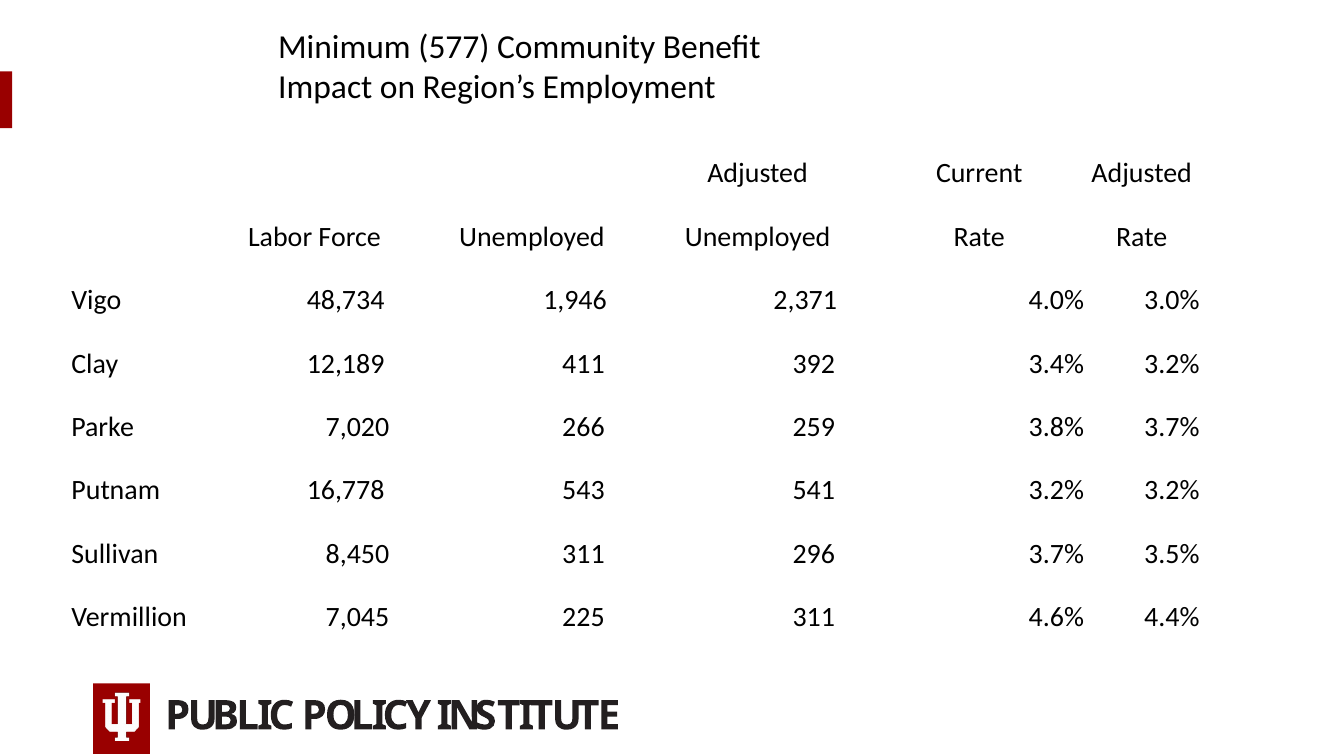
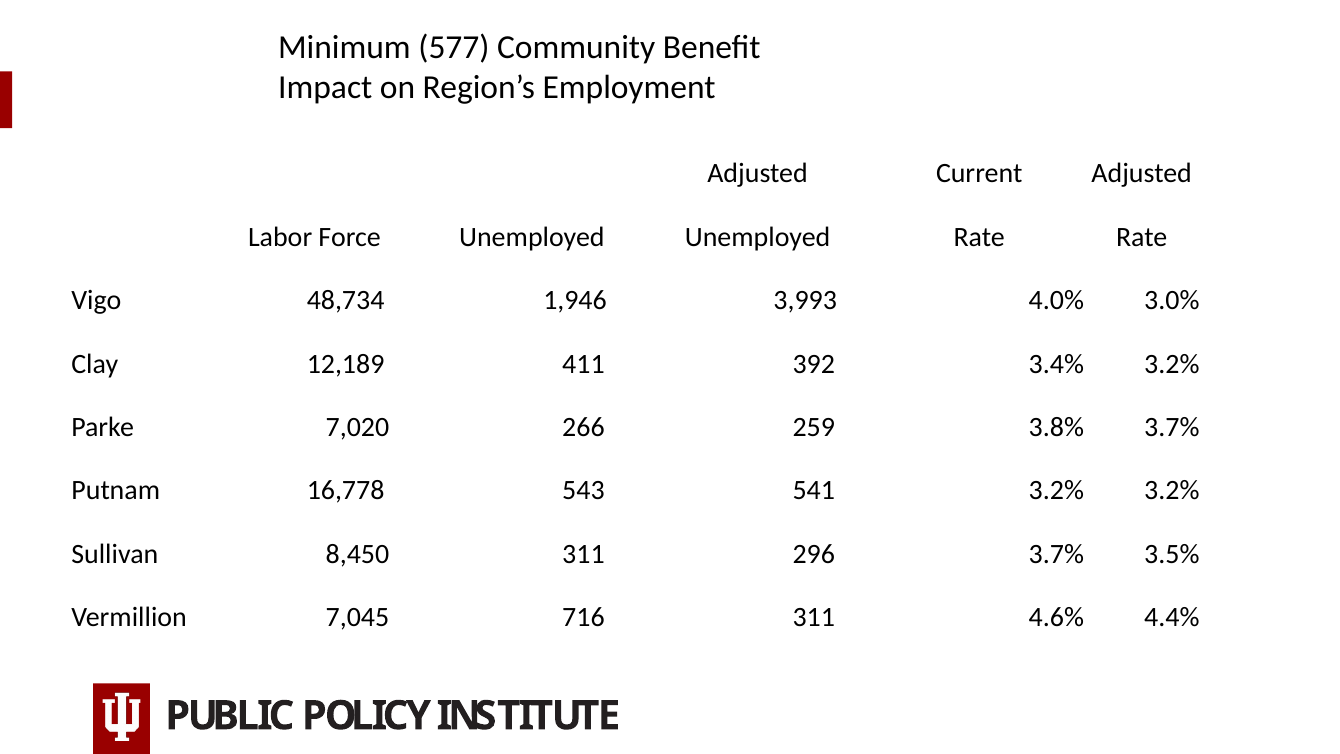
2,371: 2,371 -> 3,993
225: 225 -> 716
